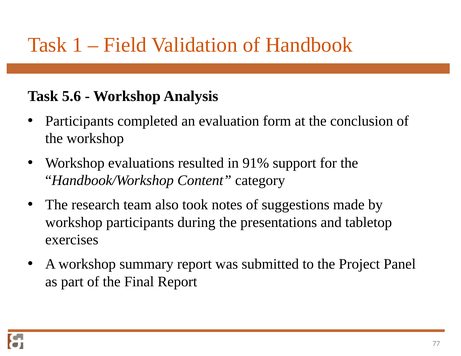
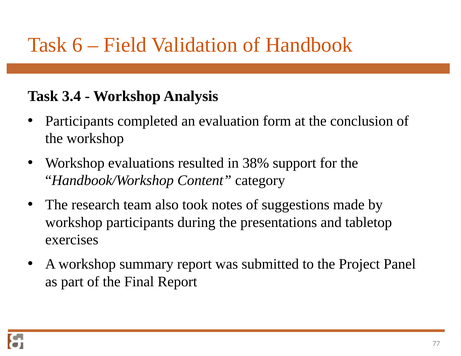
1: 1 -> 6
5.6: 5.6 -> 3.4
91%: 91% -> 38%
